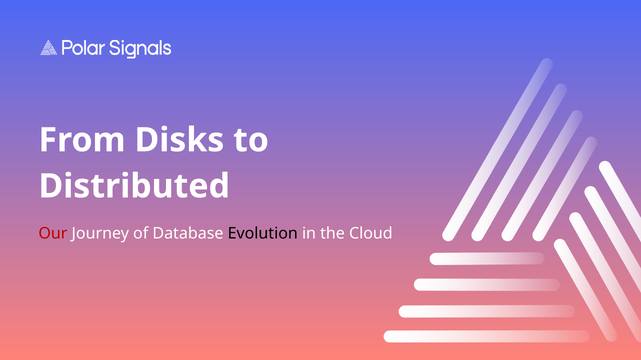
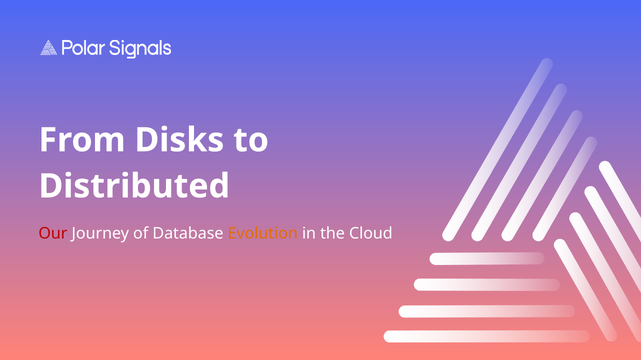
Evolution colour: black -> orange
